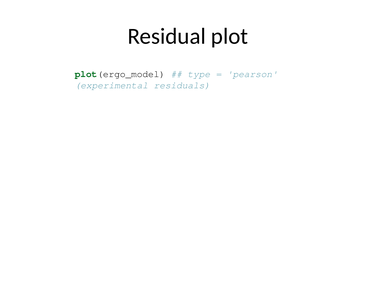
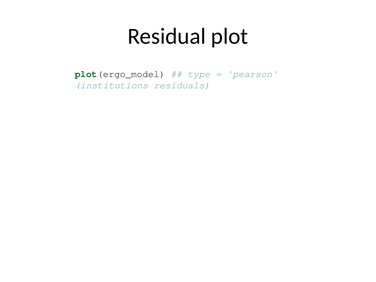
experimental: experimental -> institutions
